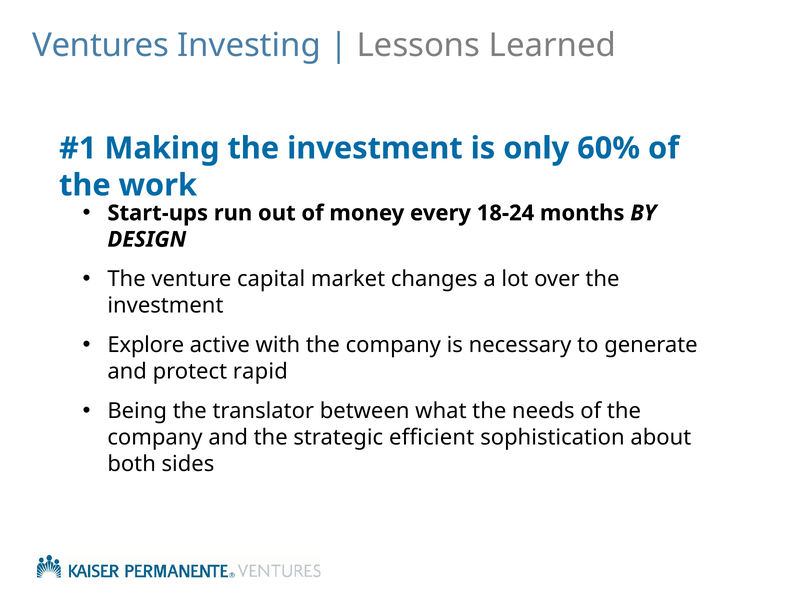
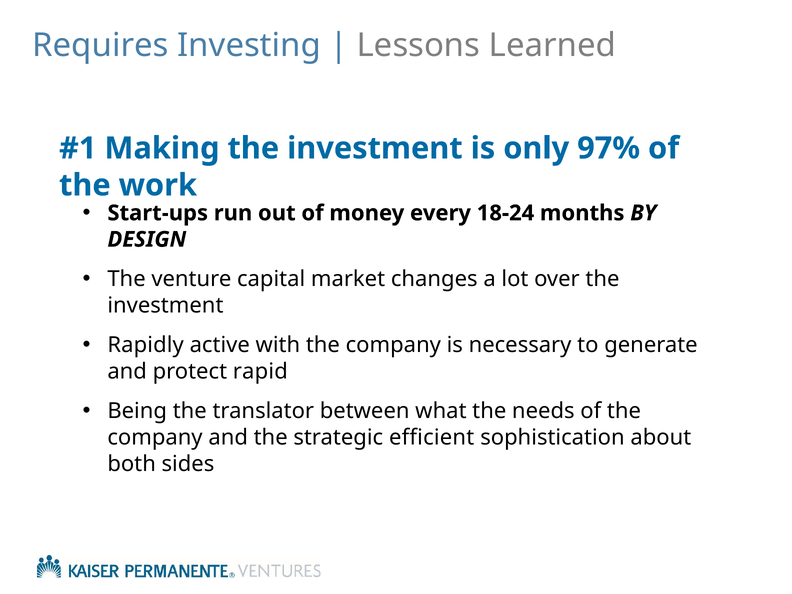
Ventures: Ventures -> Requires
60%: 60% -> 97%
Explore: Explore -> Rapidly
